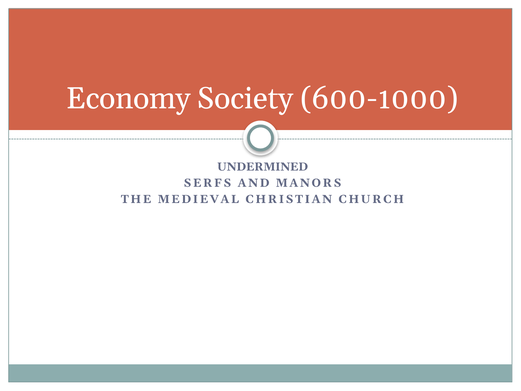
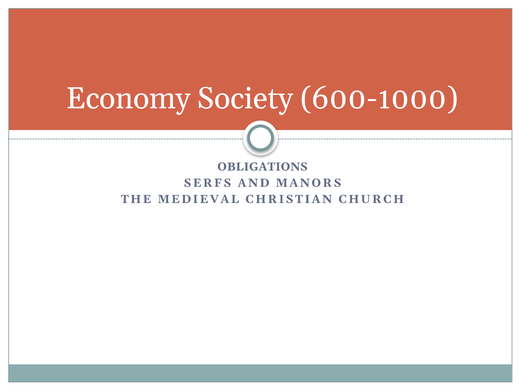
UNDERMINED: UNDERMINED -> OBLIGATIONS
